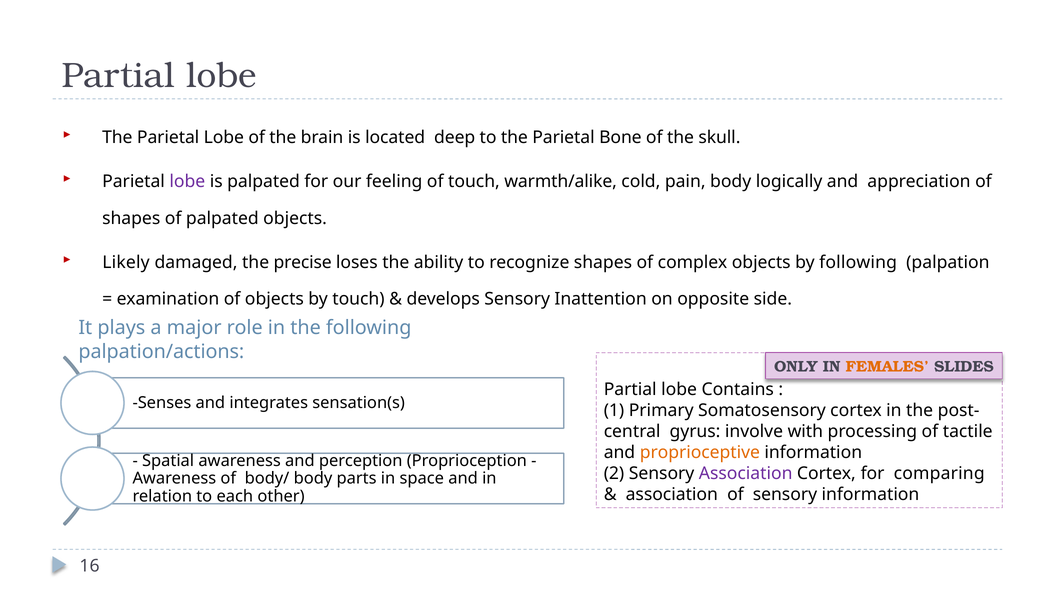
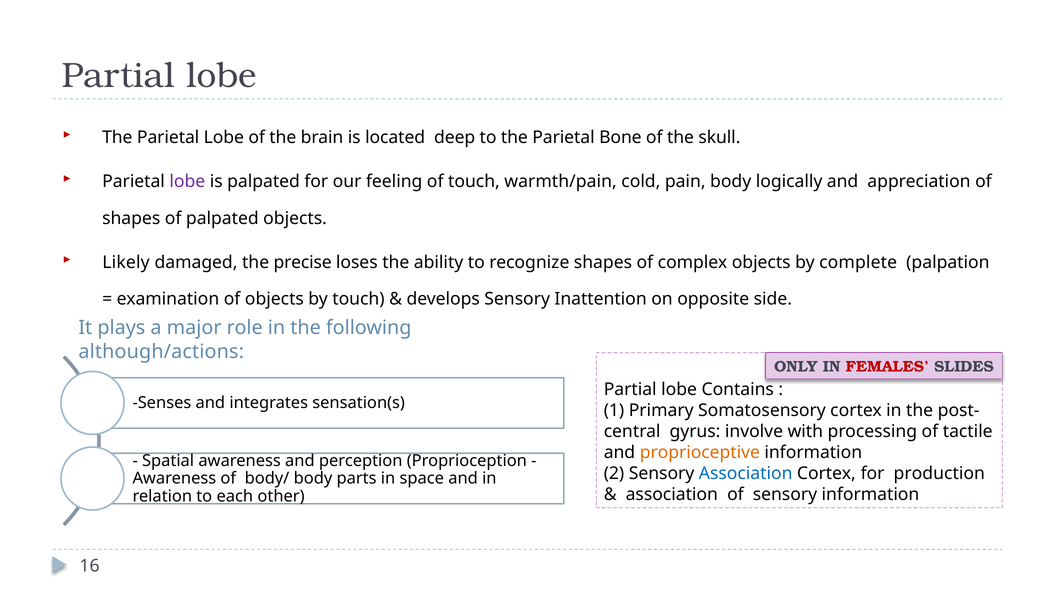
warmth/alike: warmth/alike -> warmth/pain
by following: following -> complete
palpation/actions: palpation/actions -> although/actions
FEMALES colour: orange -> red
Association at (746, 474) colour: purple -> blue
comparing: comparing -> production
